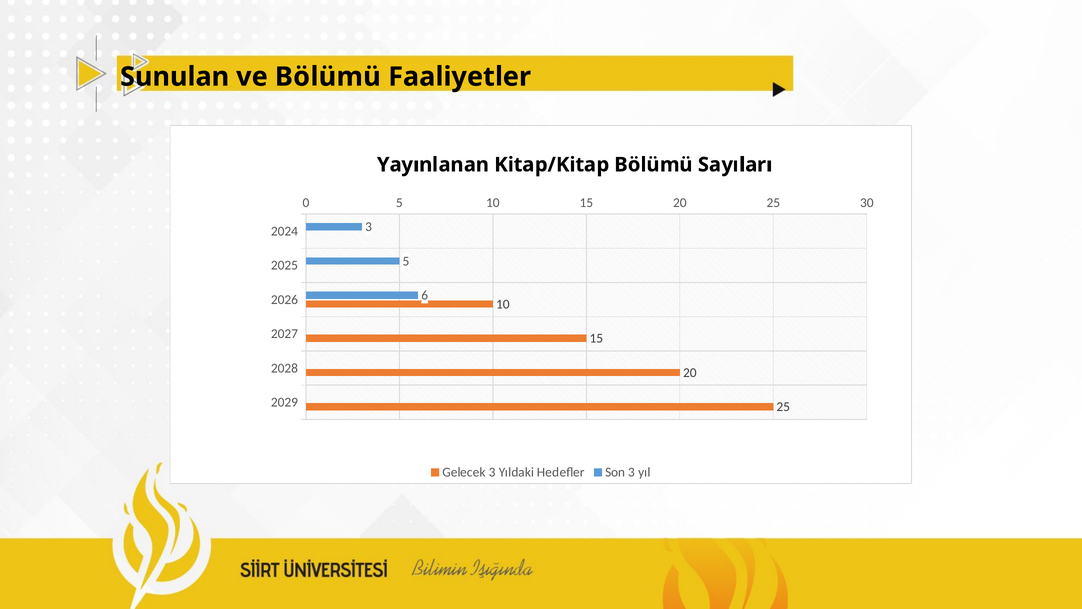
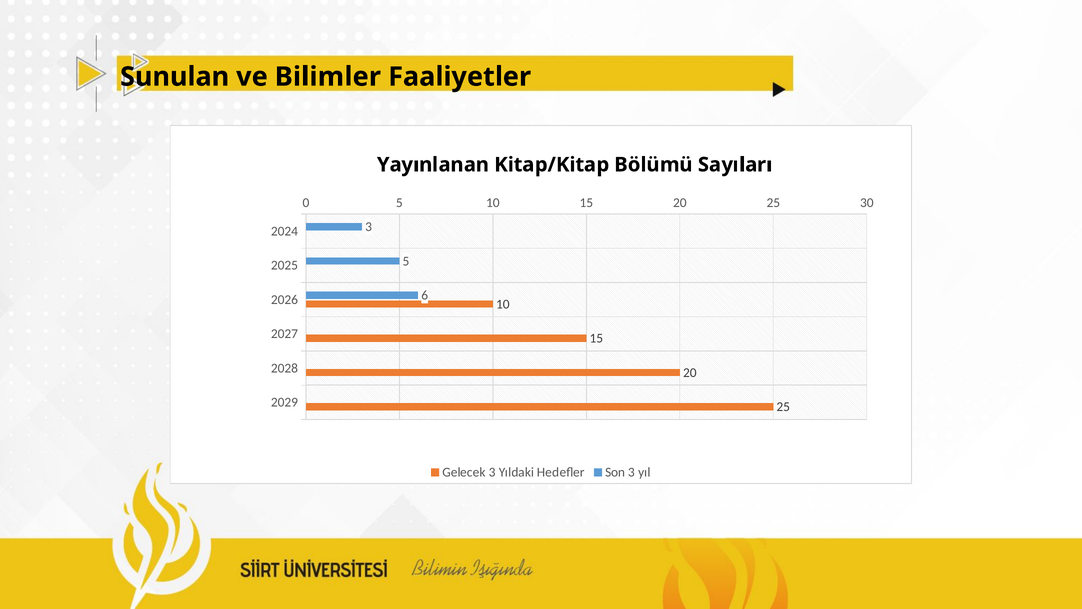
ve Bölümü: Bölümü -> Bilimler
